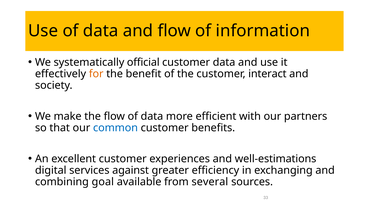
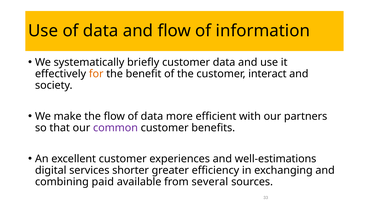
official: official -> briefly
common colour: blue -> purple
against: against -> shorter
goal: goal -> paid
